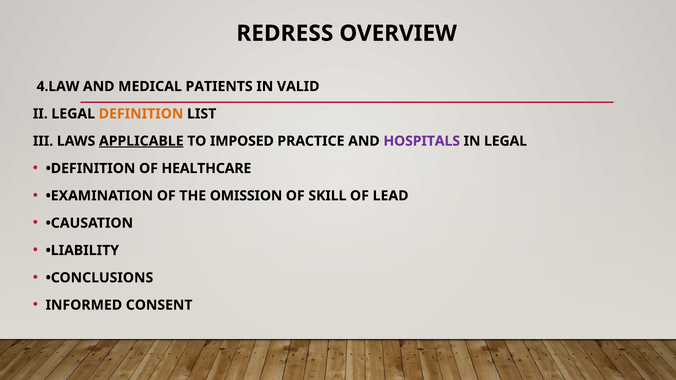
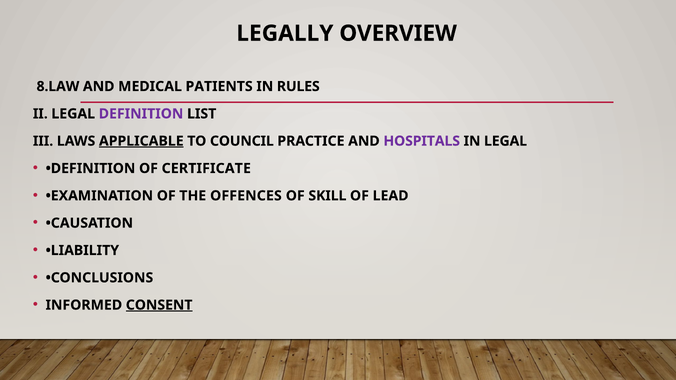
REDRESS: REDRESS -> LEGALLY
4.LAW: 4.LAW -> 8.LAW
VALID: VALID -> RULES
DEFINITION at (141, 114) colour: orange -> purple
IMPOSED: IMPOSED -> COUNCIL
HEALTHCARE: HEALTHCARE -> CERTIFICATE
OMISSION: OMISSION -> OFFENCES
CONSENT underline: none -> present
